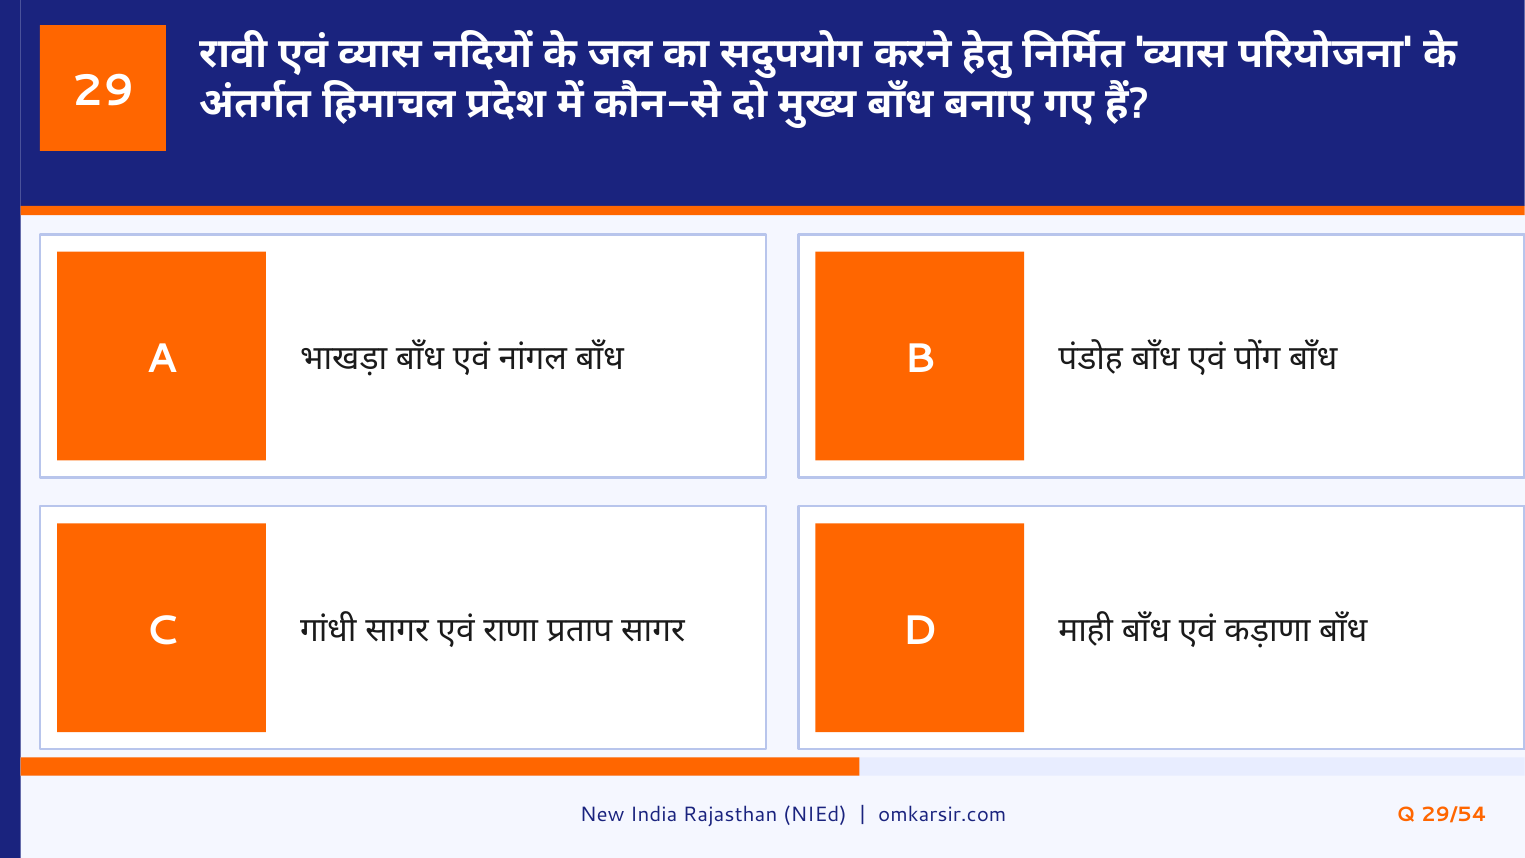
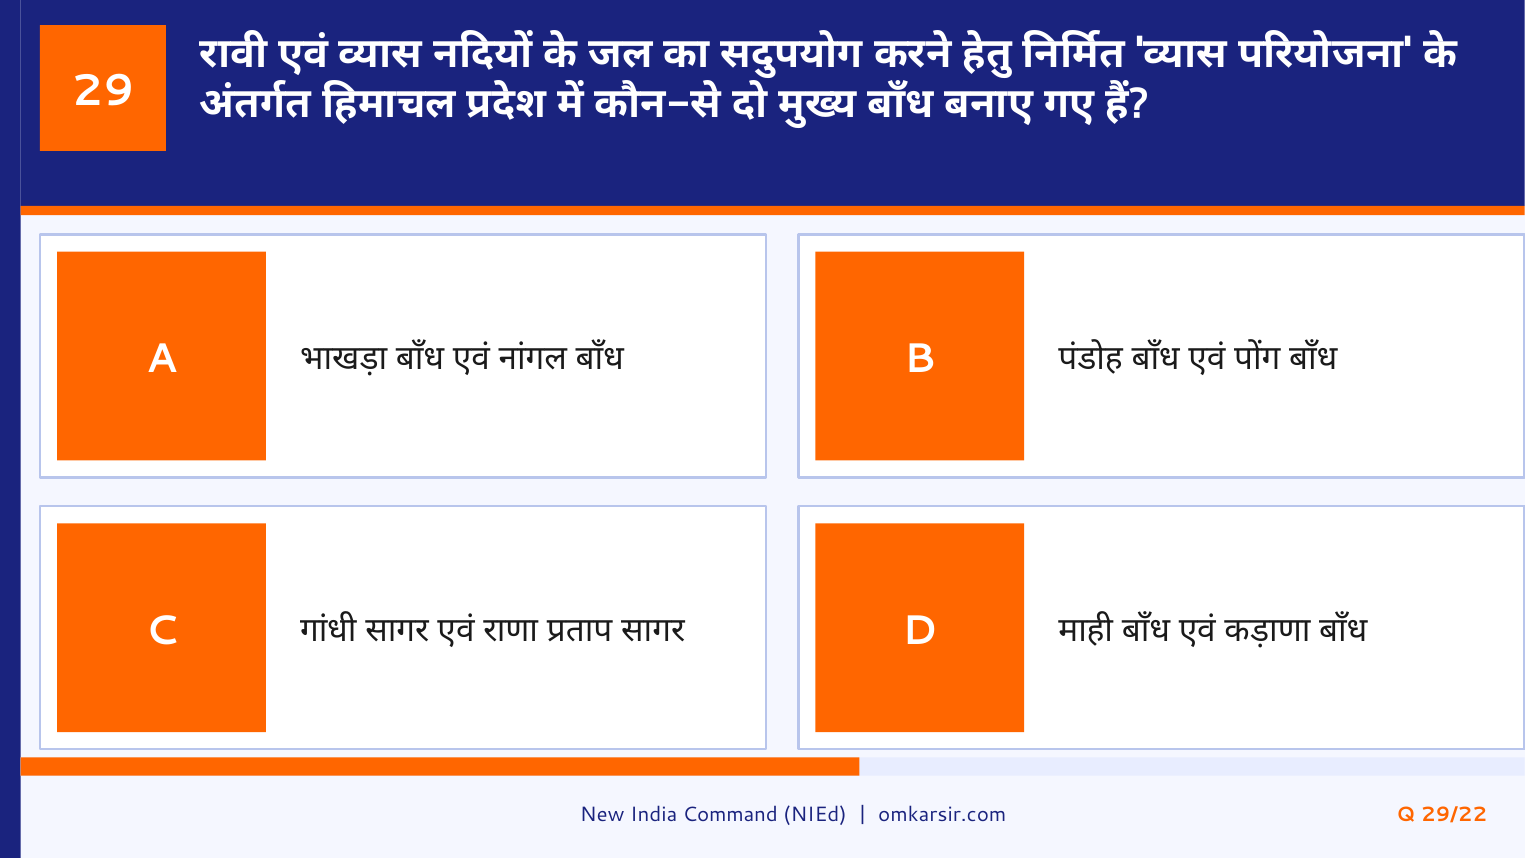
Rajasthan: Rajasthan -> Command
29/54: 29/54 -> 29/22
